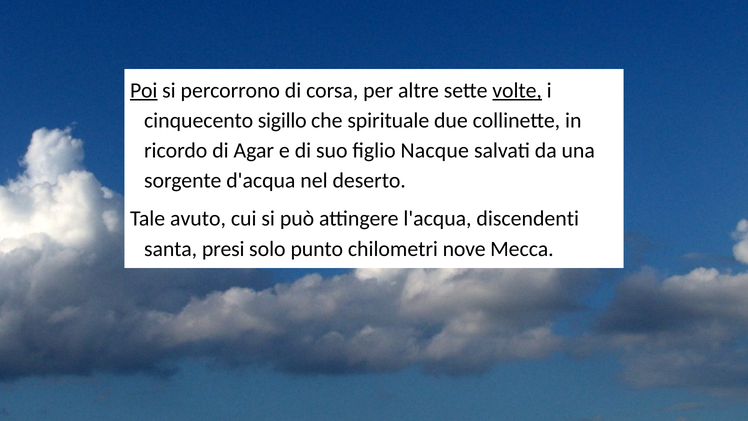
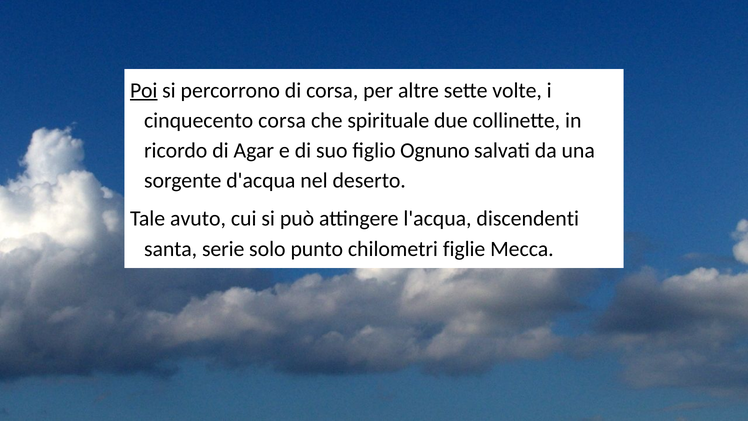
volte underline: present -> none
cinquecento sigillo: sigillo -> corsa
Nacque: Nacque -> Ognuno
presi: presi -> serie
nove: nove -> figlie
